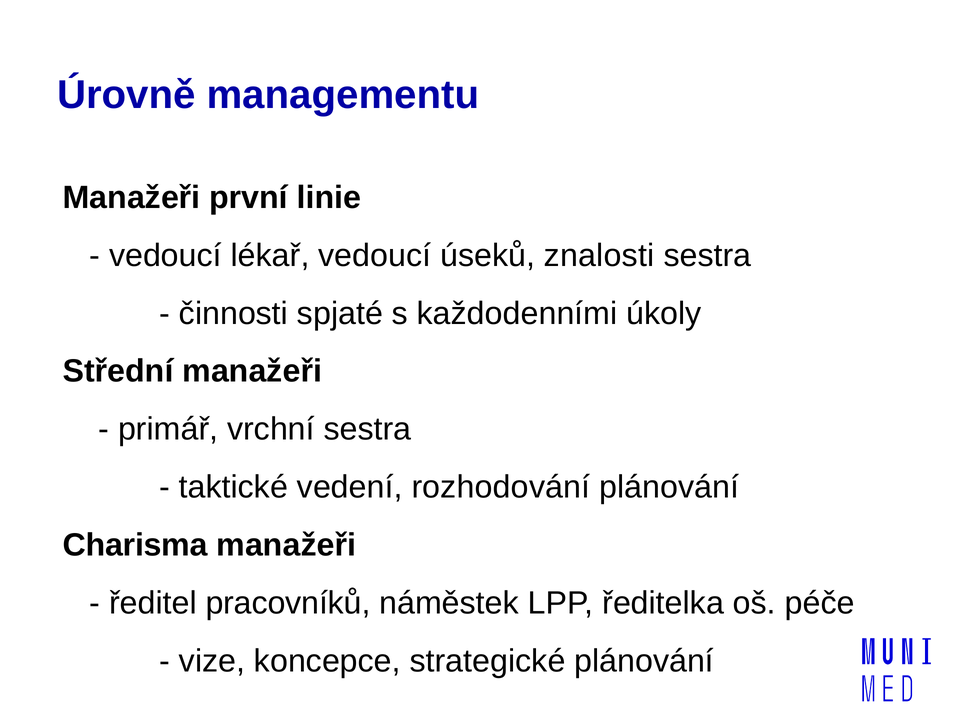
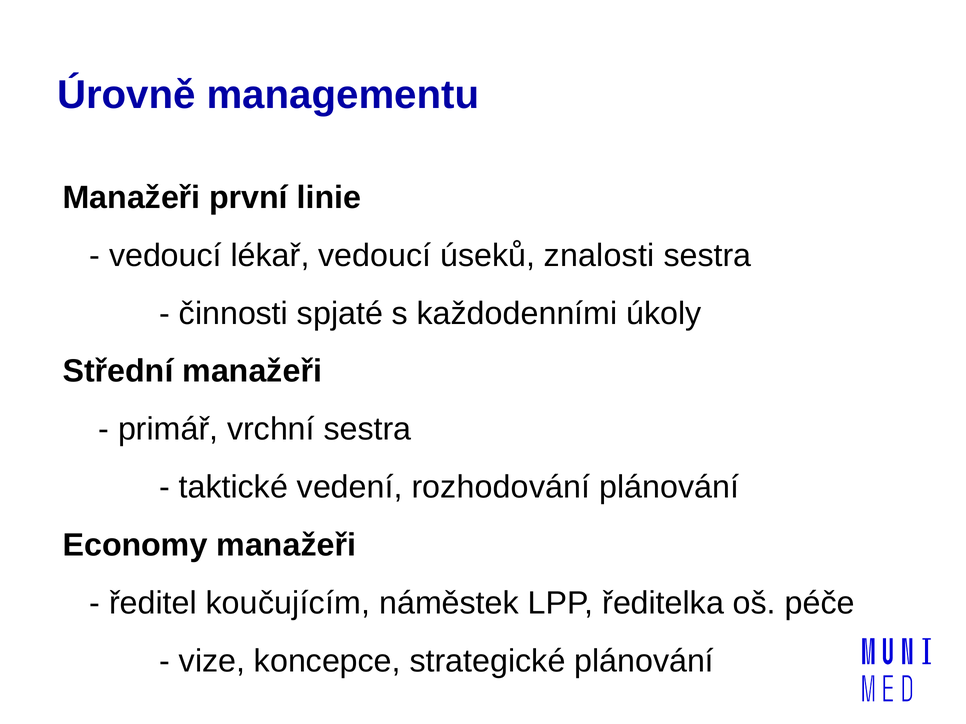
Charisma: Charisma -> Economy
pracovníků: pracovníků -> koučujícím
